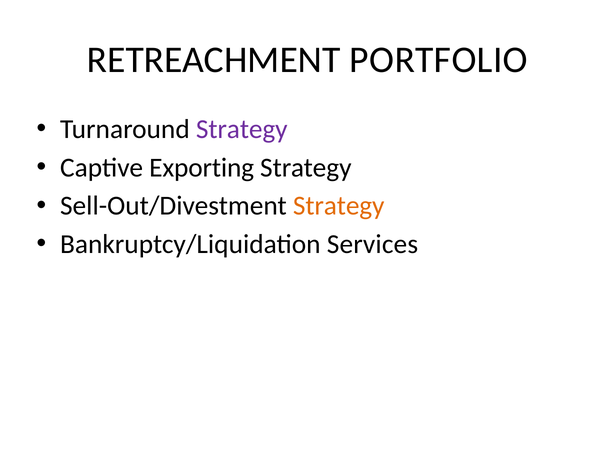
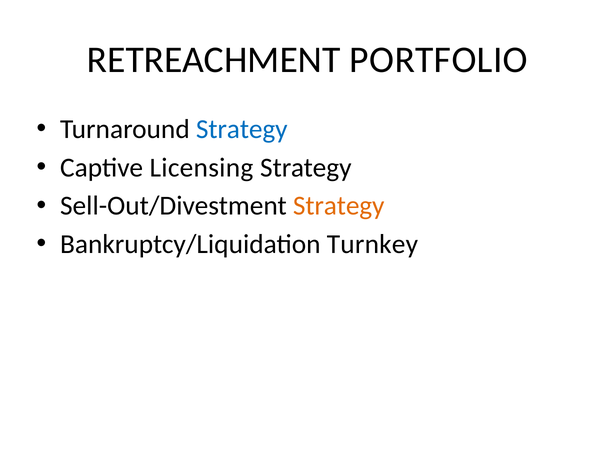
Strategy at (242, 129) colour: purple -> blue
Exporting: Exporting -> Licensing
Services: Services -> Turnkey
